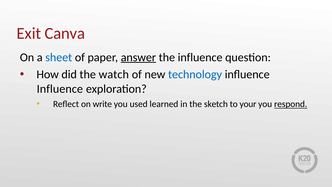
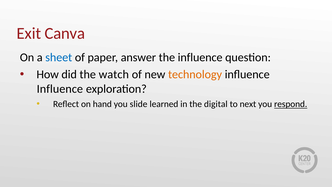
answer underline: present -> none
technology colour: blue -> orange
write: write -> hand
used: used -> slide
sketch: sketch -> digital
your: your -> next
